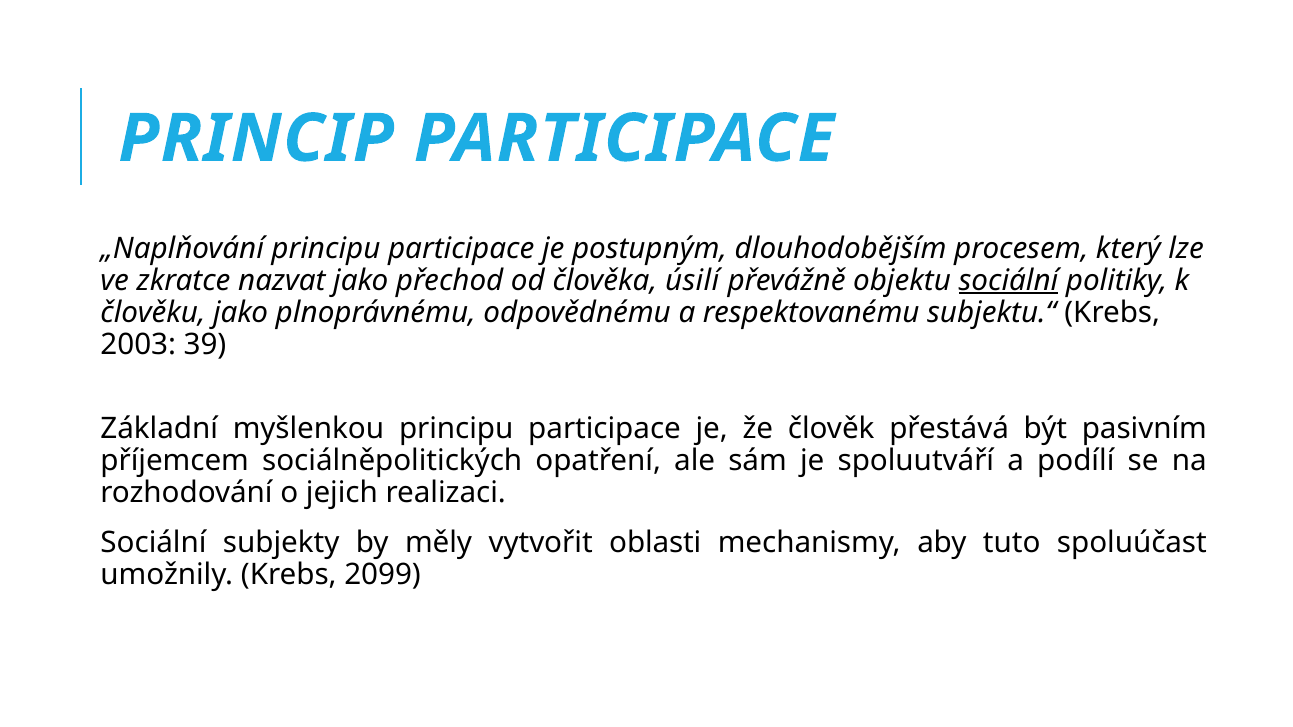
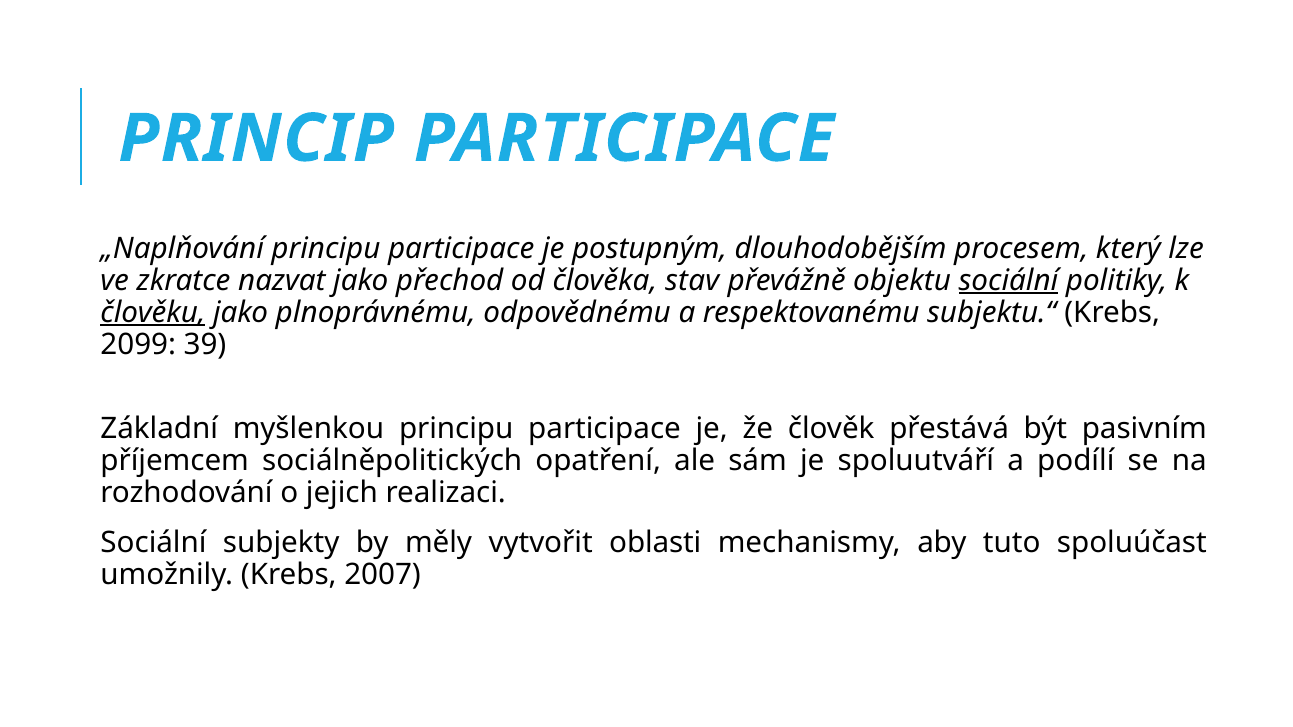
úsilí: úsilí -> stav
člověku underline: none -> present
2003: 2003 -> 2099
2099: 2099 -> 2007
